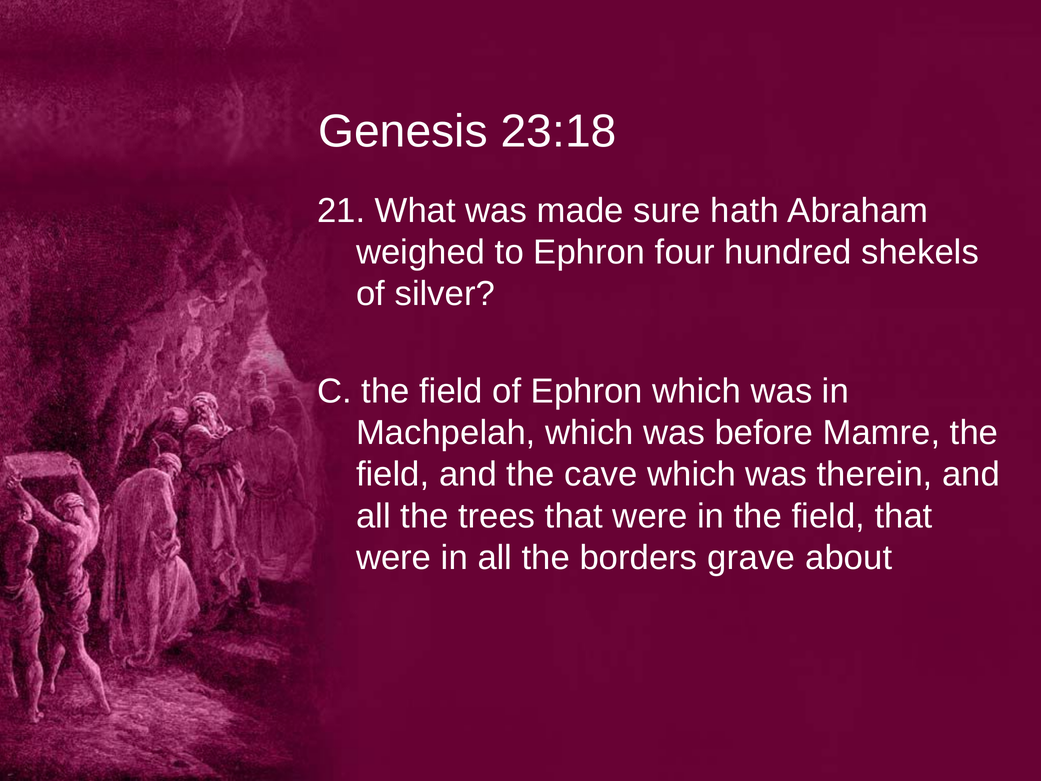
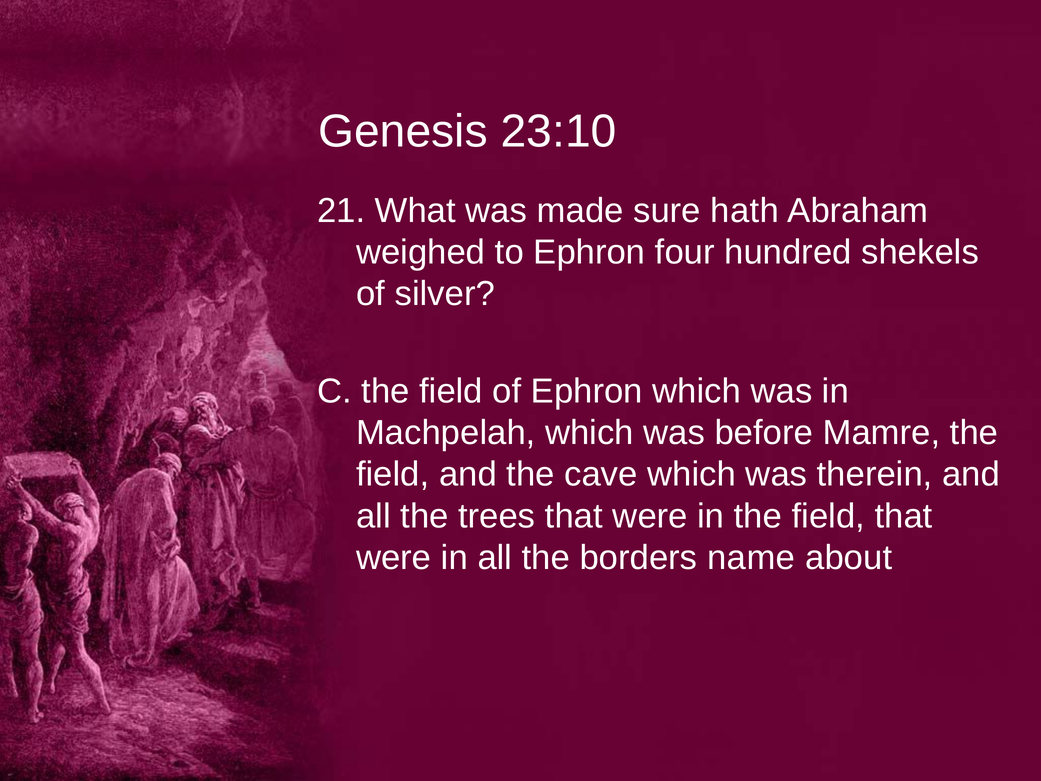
23:18: 23:18 -> 23:10
grave: grave -> name
